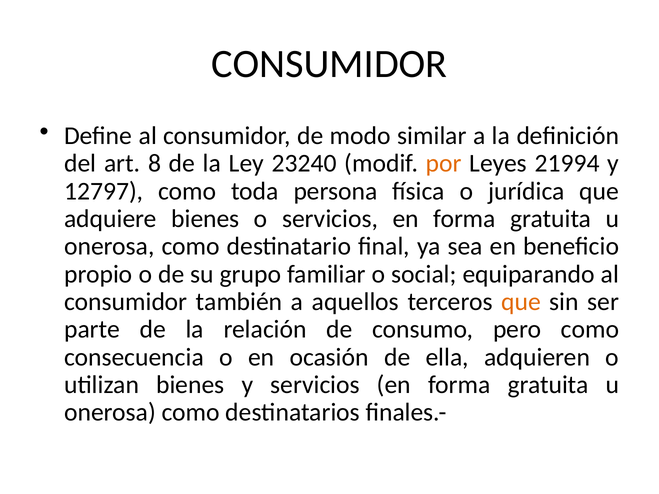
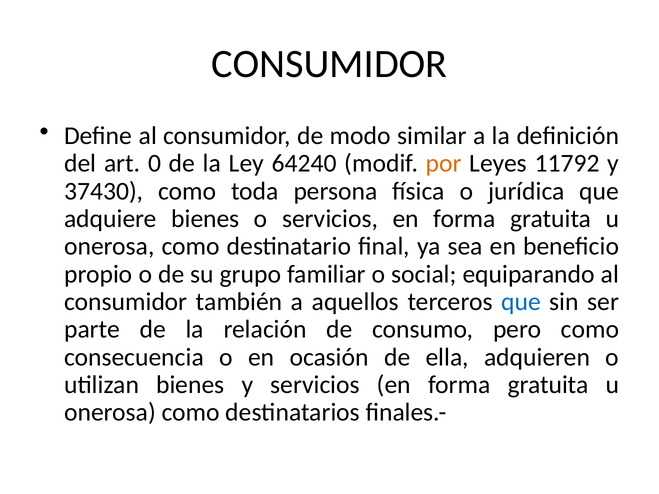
8: 8 -> 0
23240: 23240 -> 64240
21994: 21994 -> 11792
12797: 12797 -> 37430
que at (521, 302) colour: orange -> blue
